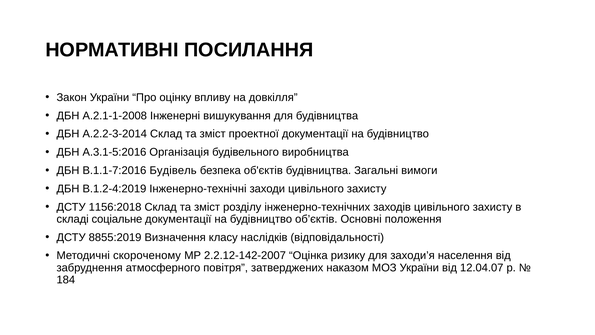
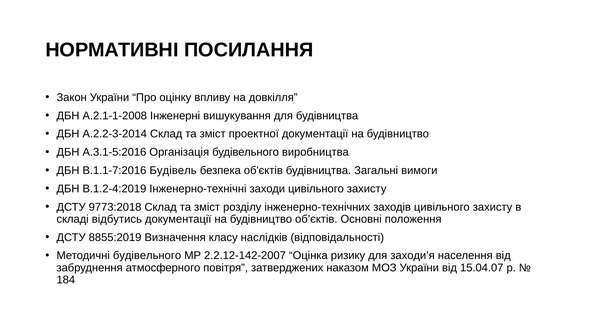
1156:2018: 1156:2018 -> 9773:2018
соціальне: соціальне -> відбутись
Методичні скороченому: скороченому -> будівельного
12.04.07: 12.04.07 -> 15.04.07
